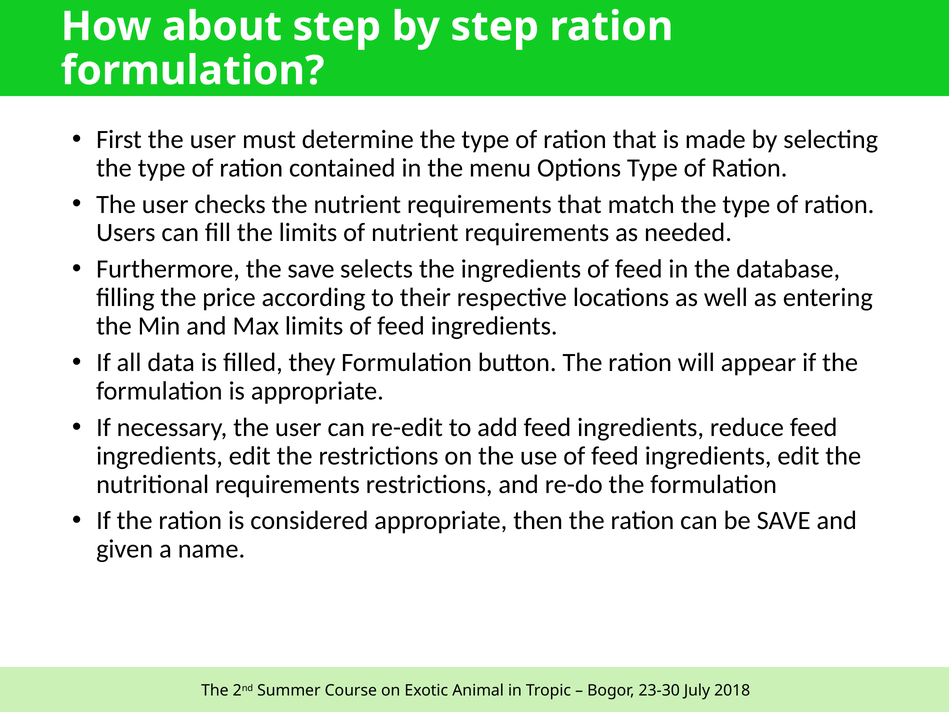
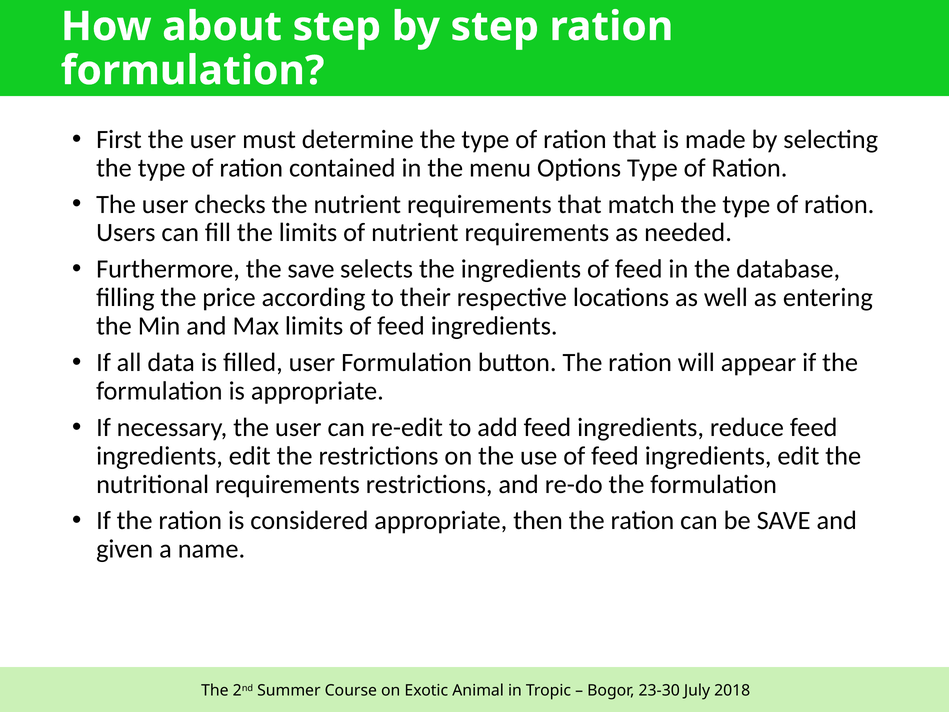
filled they: they -> user
